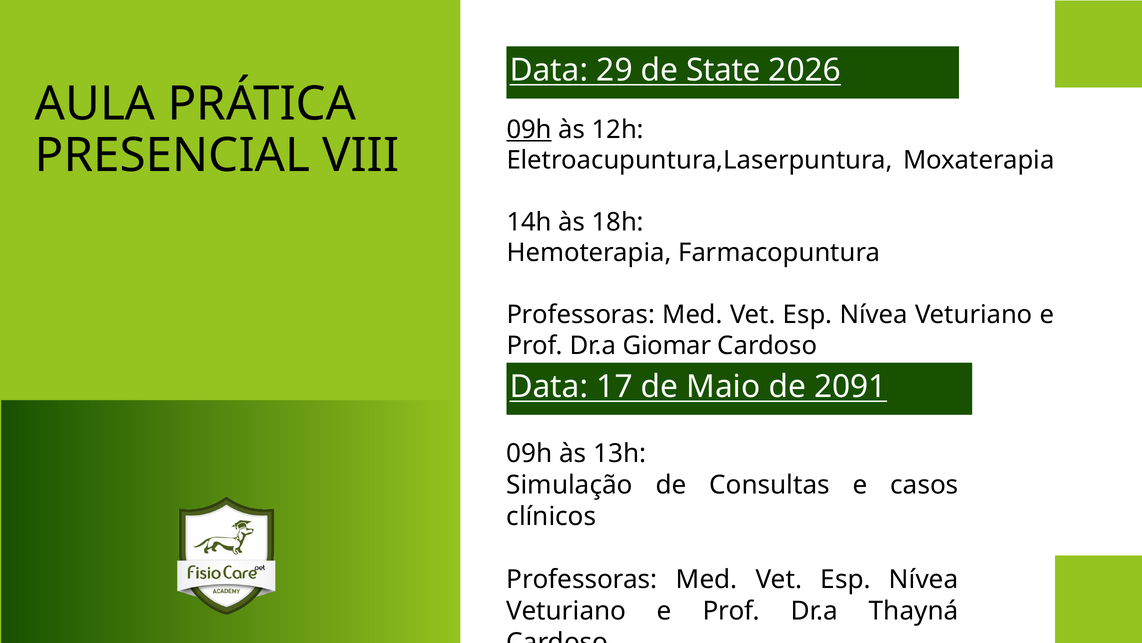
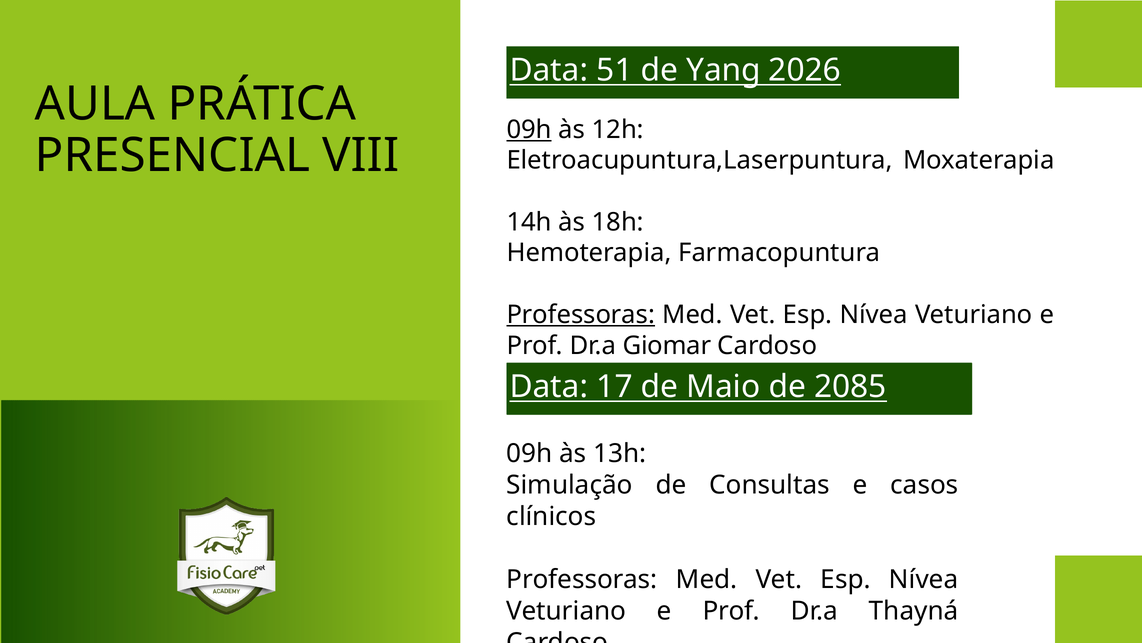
29: 29 -> 51
State: State -> Yang
Professoras at (581, 314) underline: none -> present
2091: 2091 -> 2085
